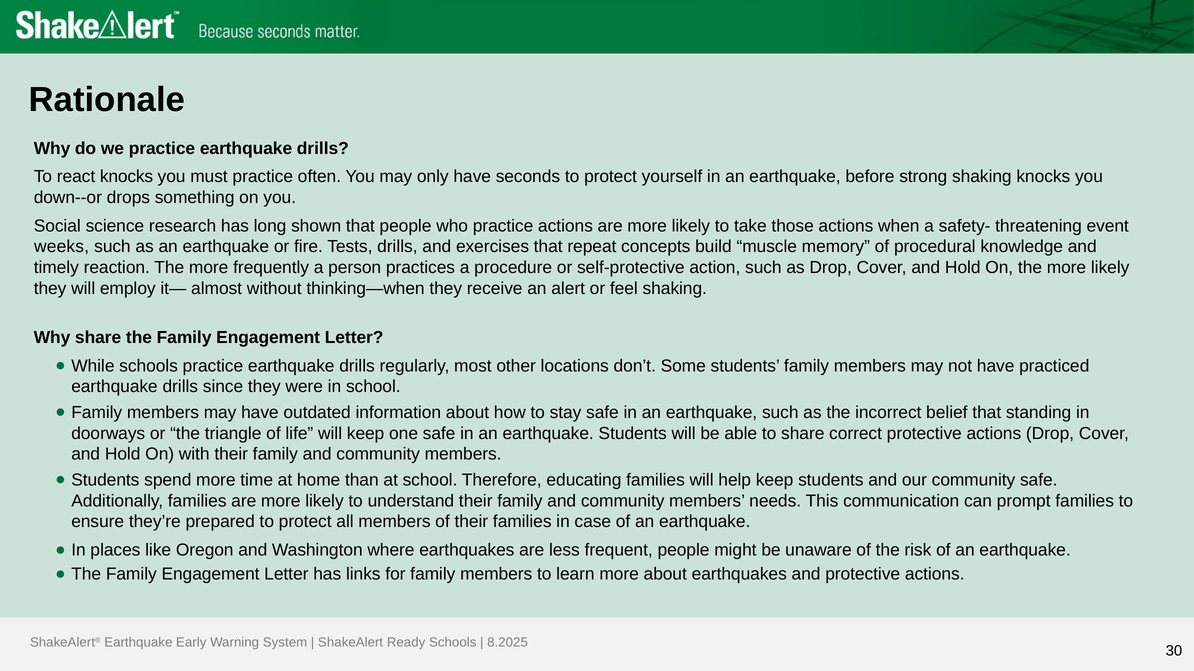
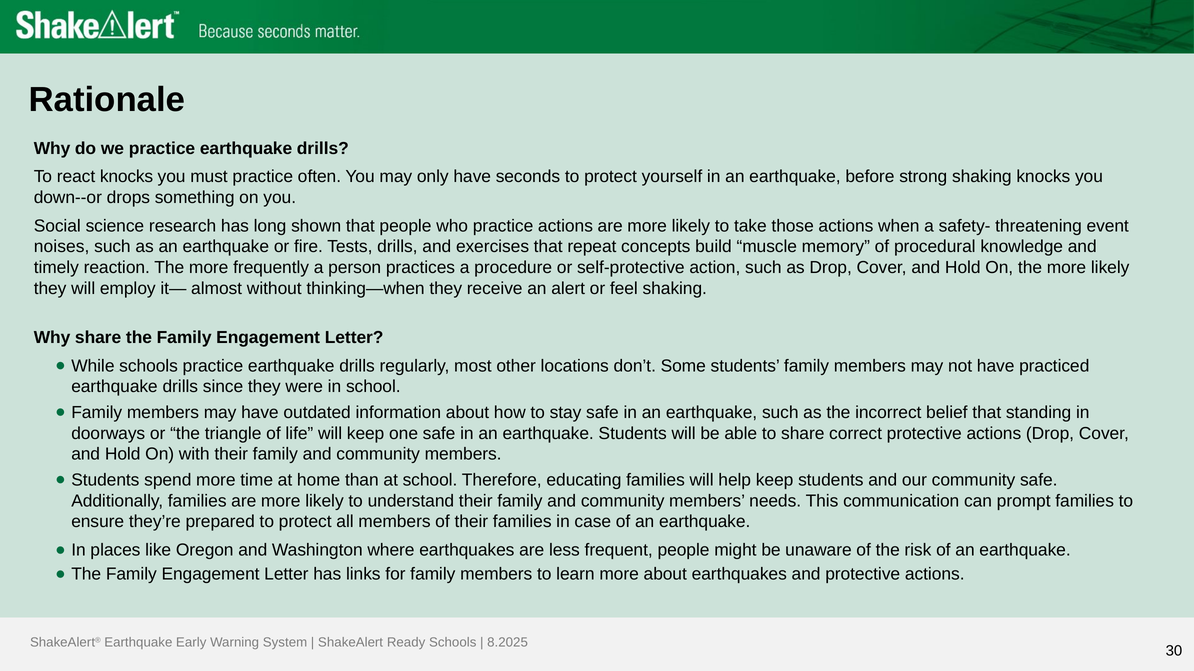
weeks: weeks -> noises
